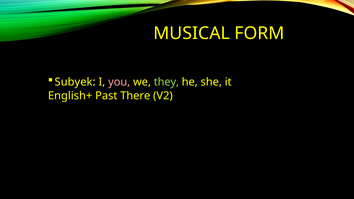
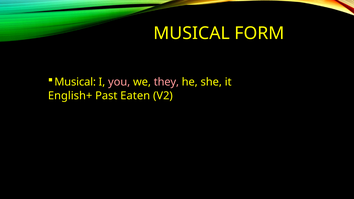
Subyek at (75, 82): Subyek -> Musical
they colour: light green -> pink
There: There -> Eaten
